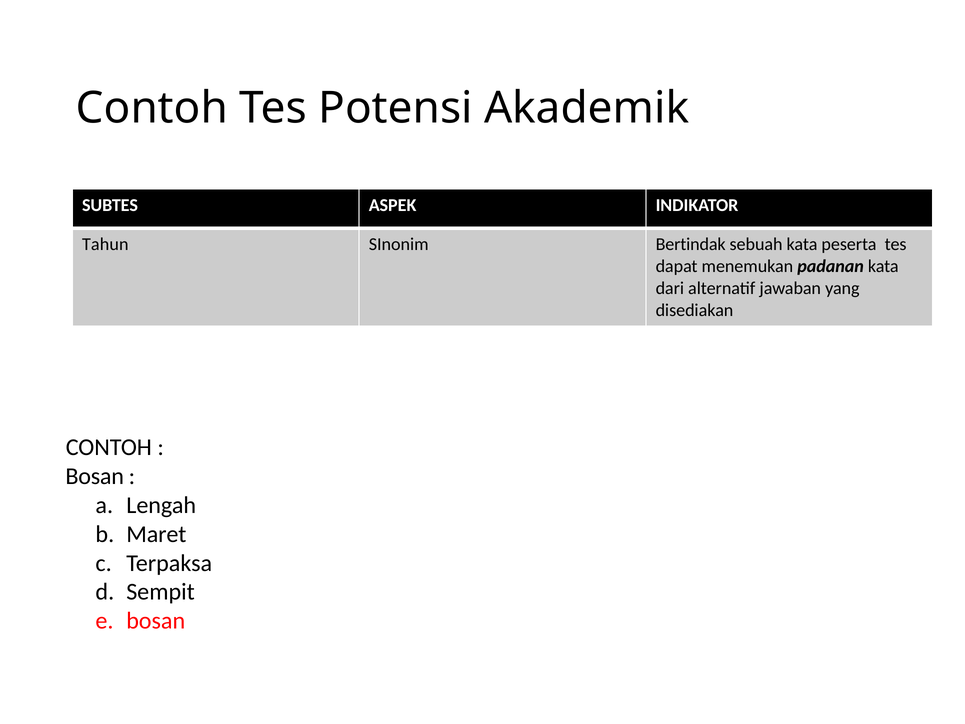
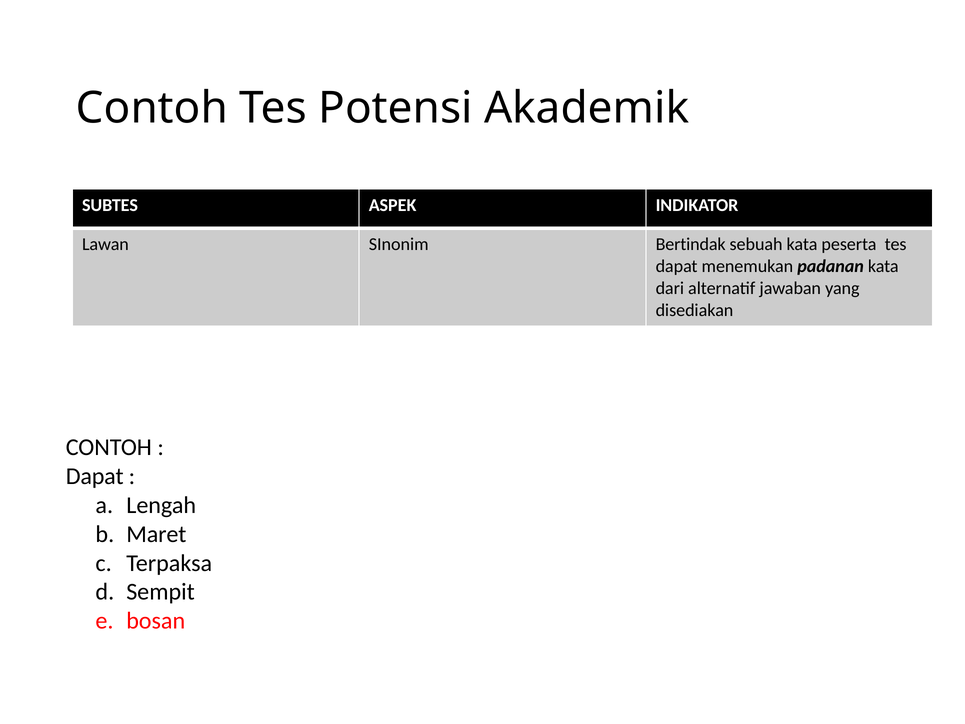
Tahun: Tahun -> Lawan
Bosan at (95, 476): Bosan -> Dapat
